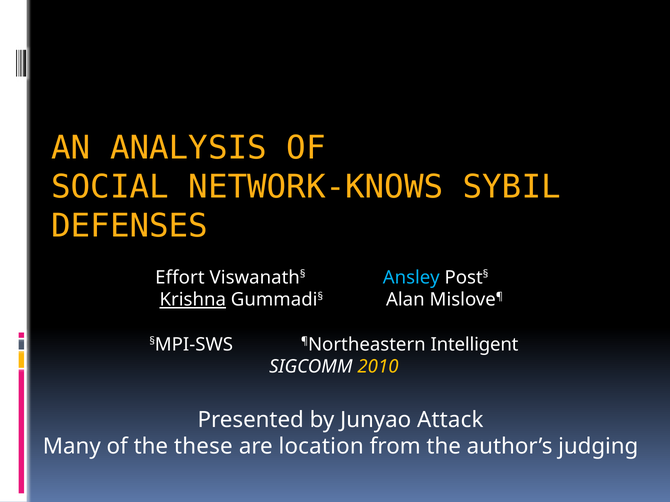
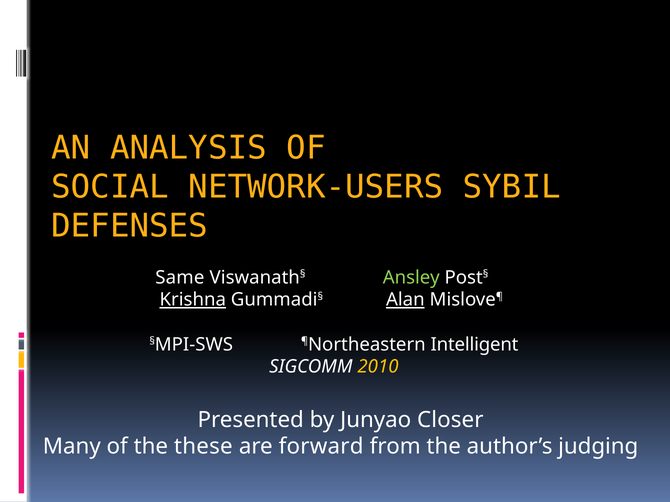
NETWORK-KNOWS: NETWORK-KNOWS -> NETWORK-USERS
Effort: Effort -> Same
Ansley colour: light blue -> light green
Alan underline: none -> present
Attack: Attack -> Closer
location: location -> forward
